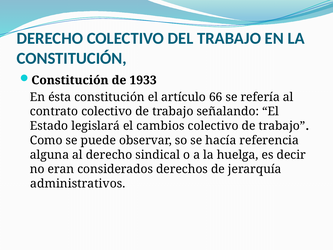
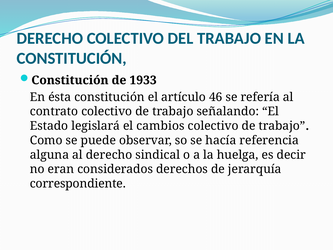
66: 66 -> 46
administrativos: administrativos -> correspondiente
